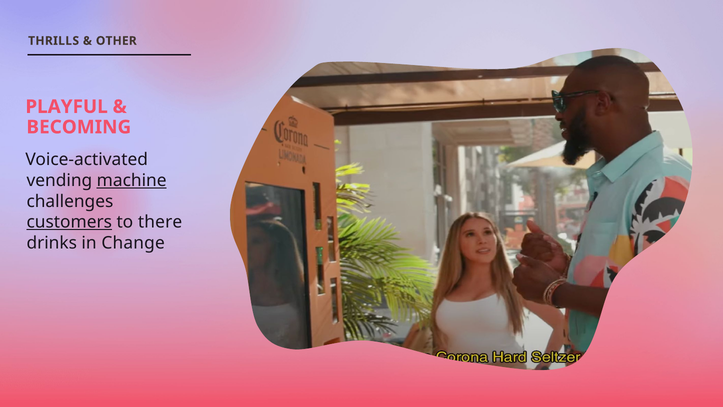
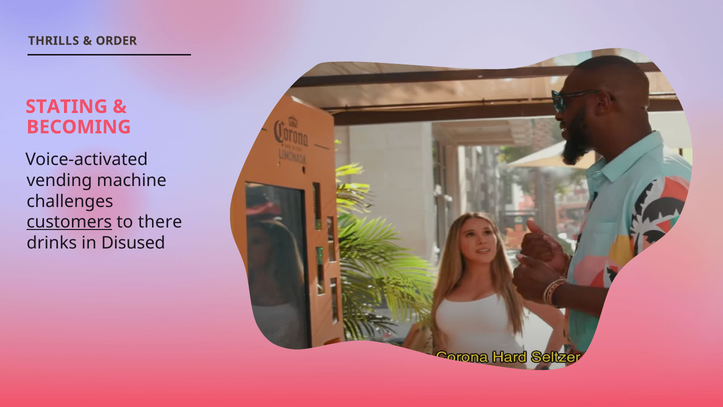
OTHER: OTHER -> ORDER
PLAYFUL: PLAYFUL -> STATING
machine underline: present -> none
Change: Change -> Disused
